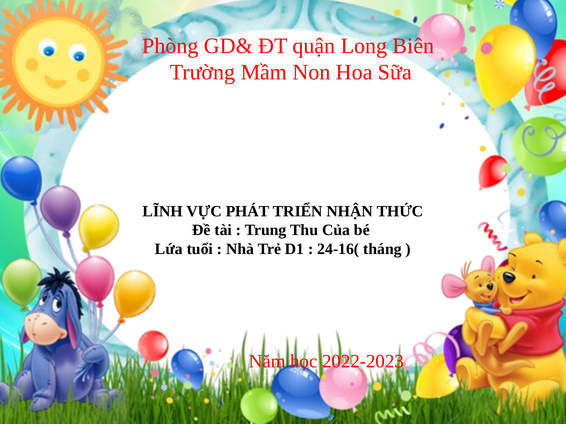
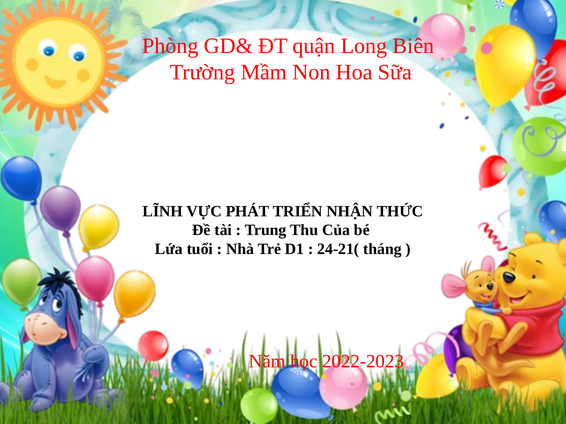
24-16(: 24-16( -> 24-21(
